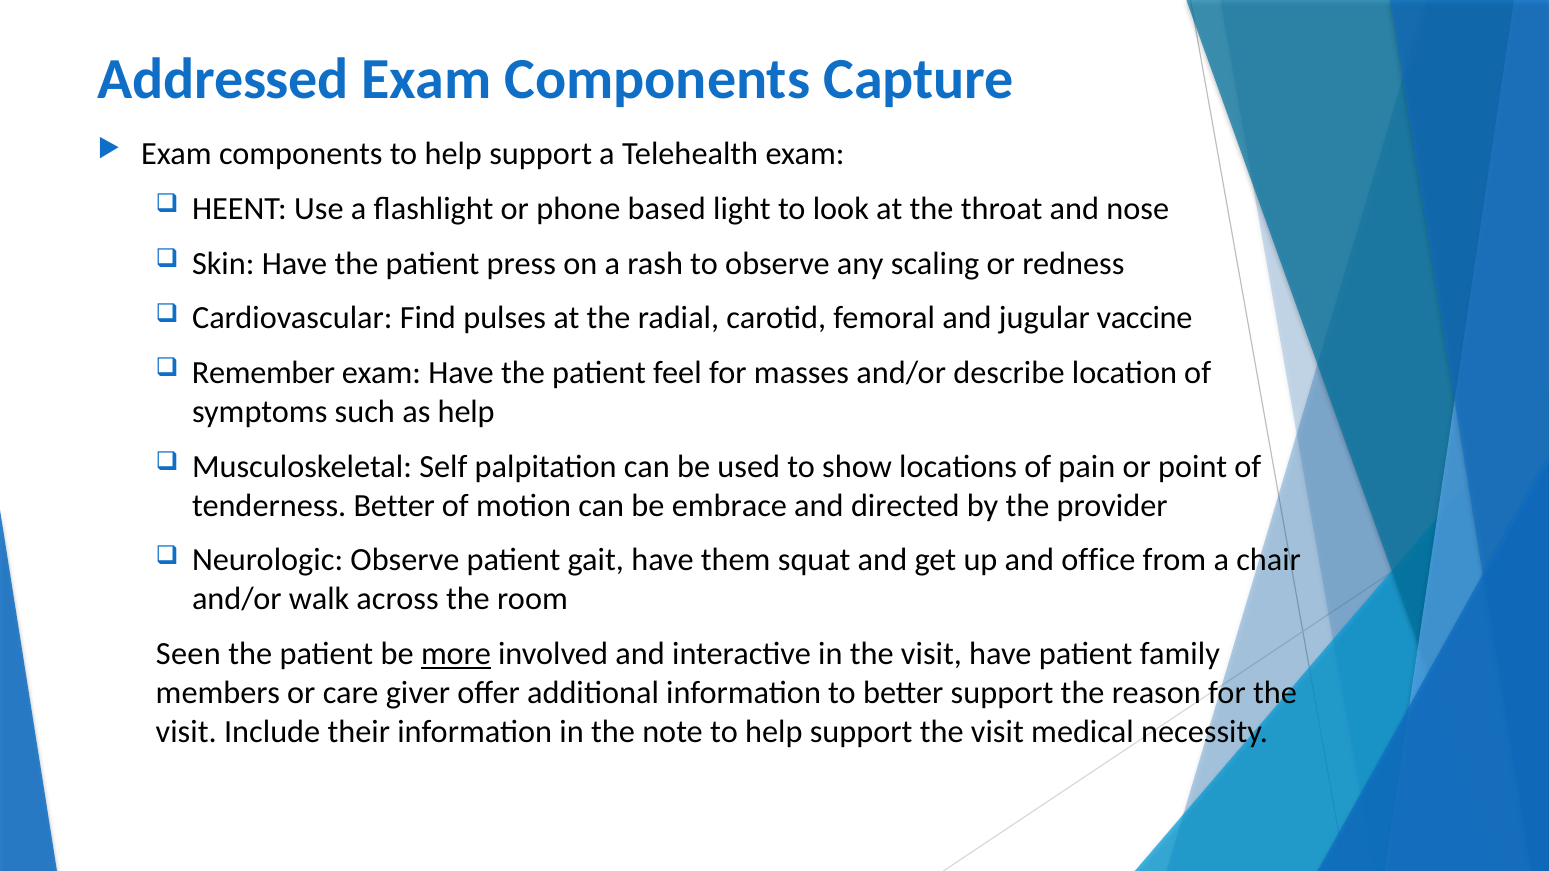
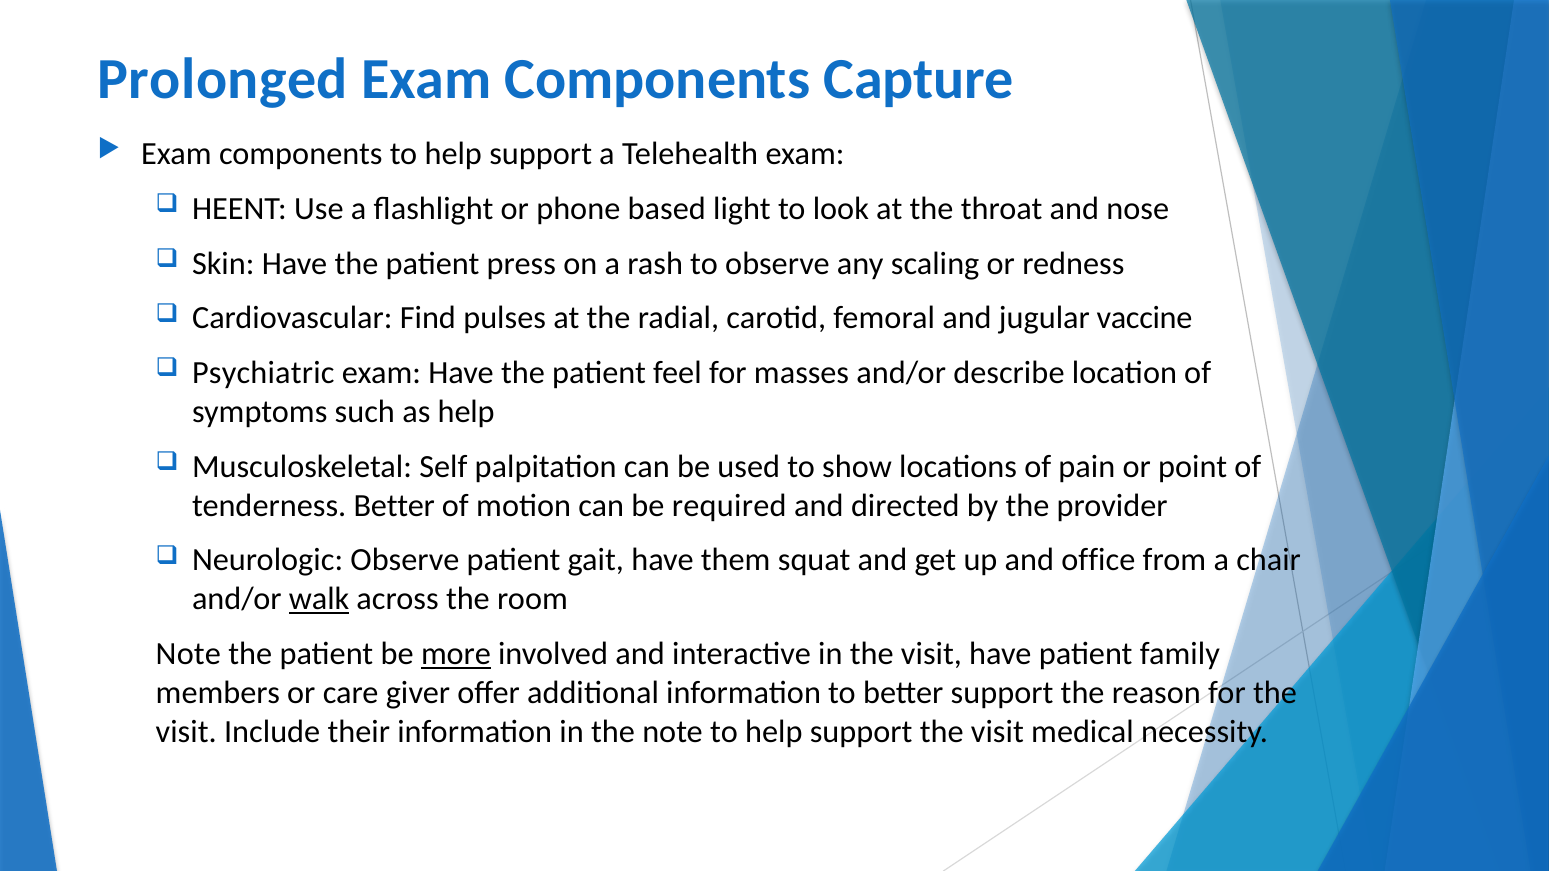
Addressed: Addressed -> Prolonged
Remember: Remember -> Psychiatric
embrace: embrace -> required
walk underline: none -> present
Seen at (188, 654): Seen -> Note
